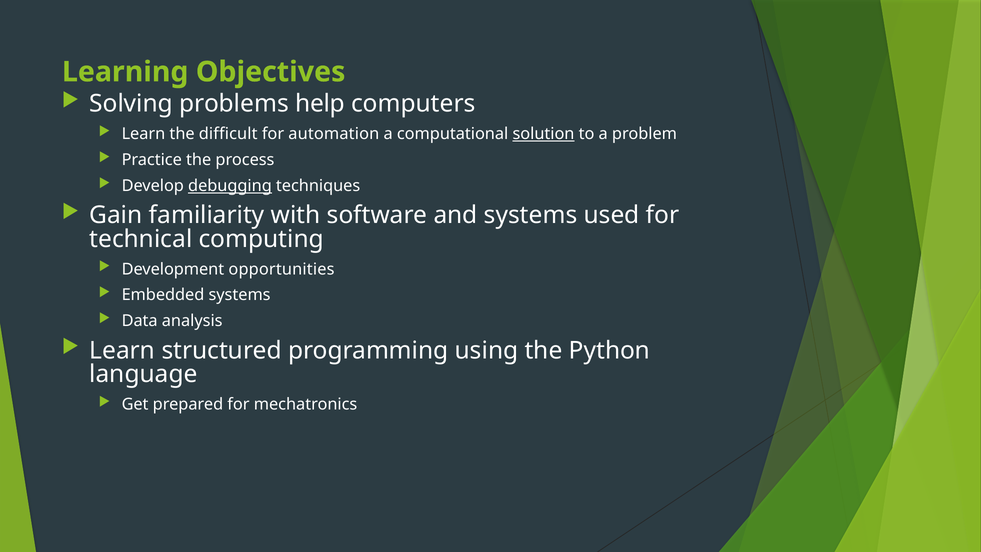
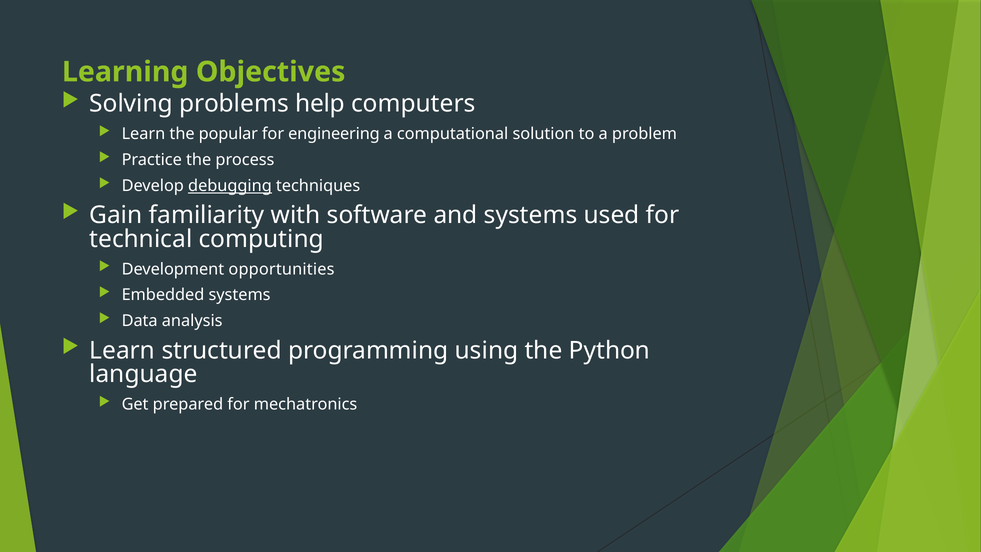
difficult: difficult -> popular
automation: automation -> engineering
solution underline: present -> none
